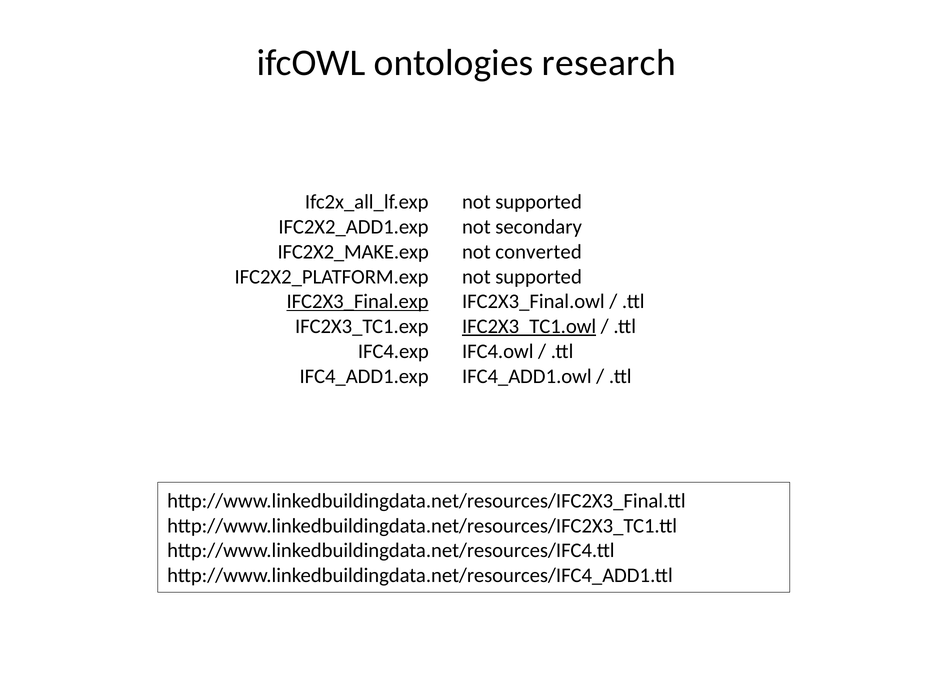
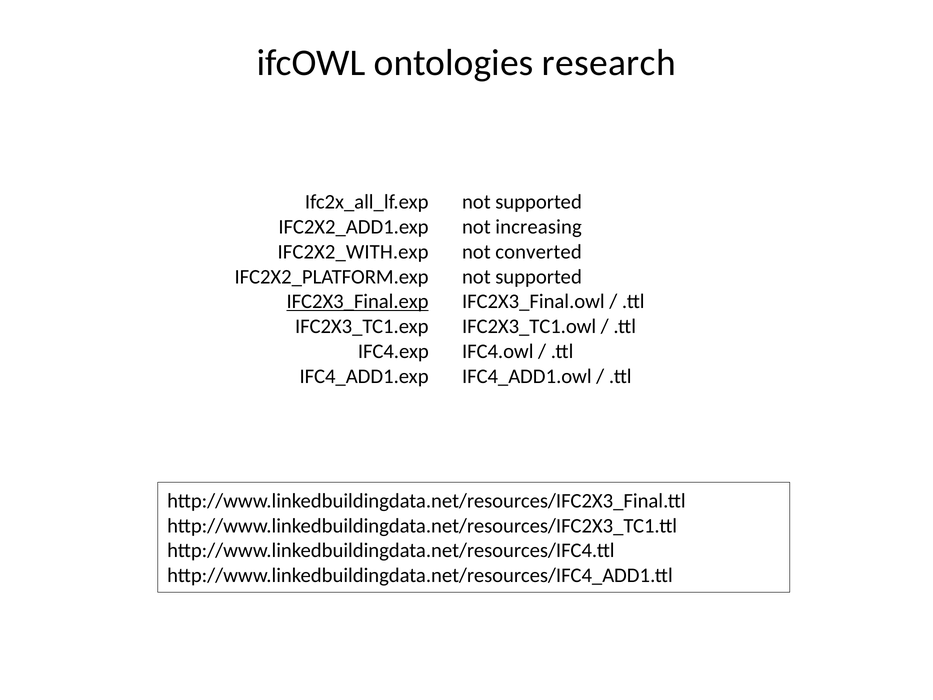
secondary: secondary -> increasing
IFC2X2_MAKE.exp: IFC2X2_MAKE.exp -> IFC2X2_WITH.exp
IFC2X3_TC1.owl underline: present -> none
